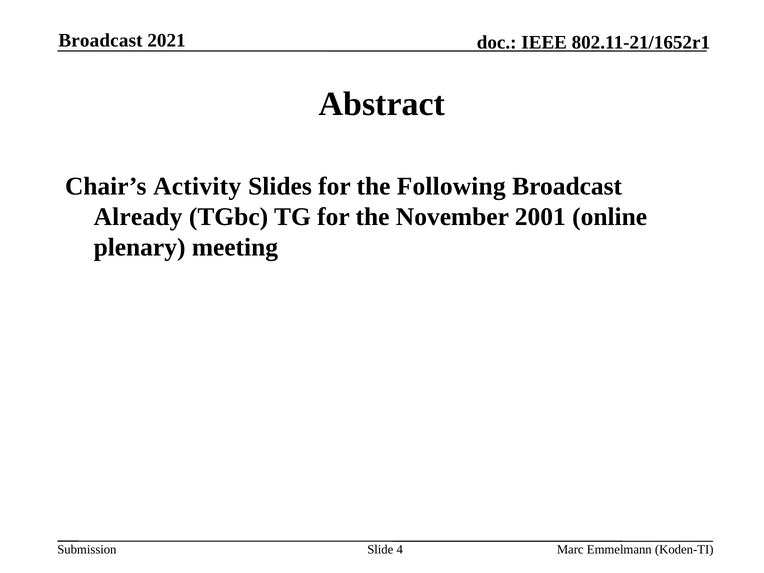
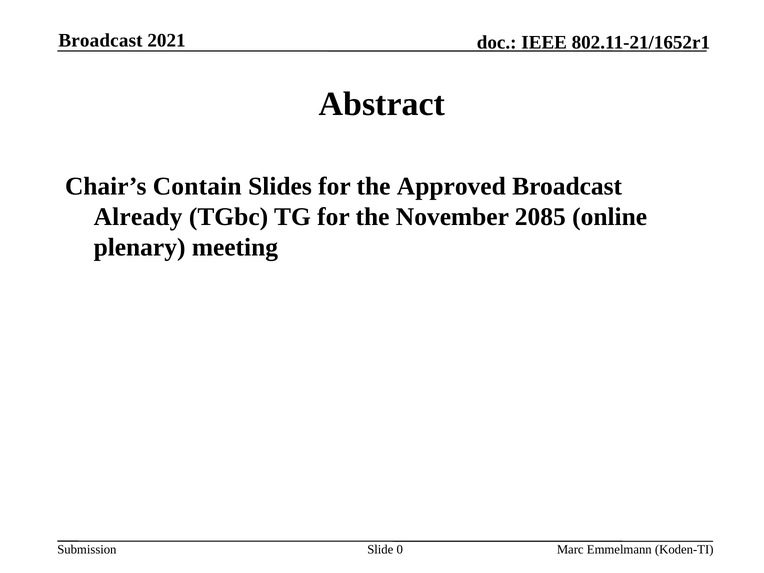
Activity: Activity -> Contain
Following: Following -> Approved
2001: 2001 -> 2085
4: 4 -> 0
